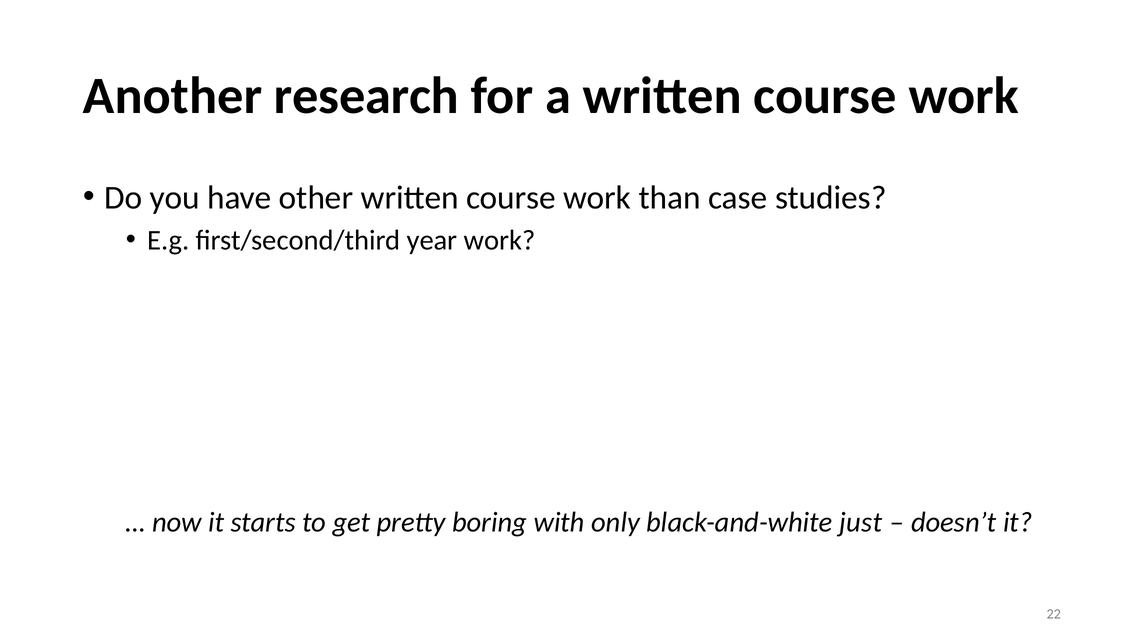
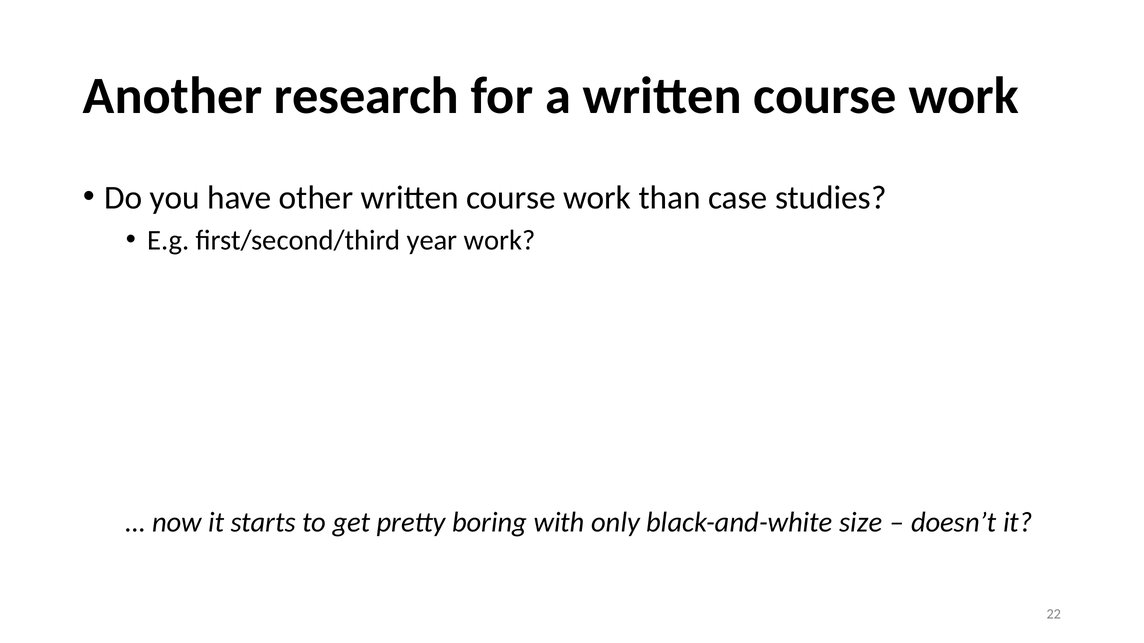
just: just -> size
